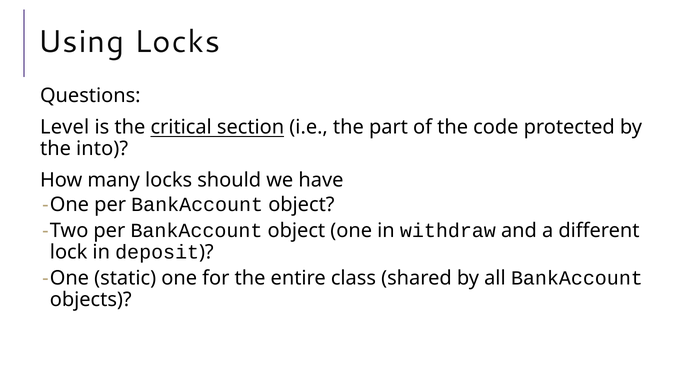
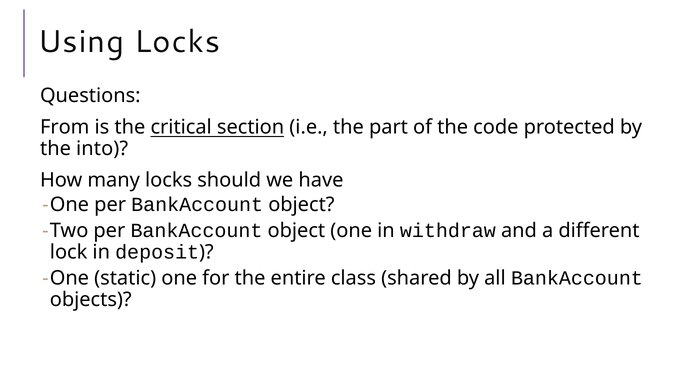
Level: Level -> From
